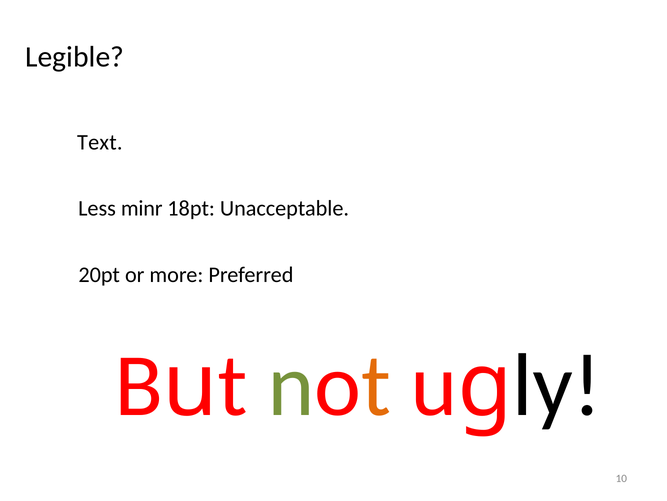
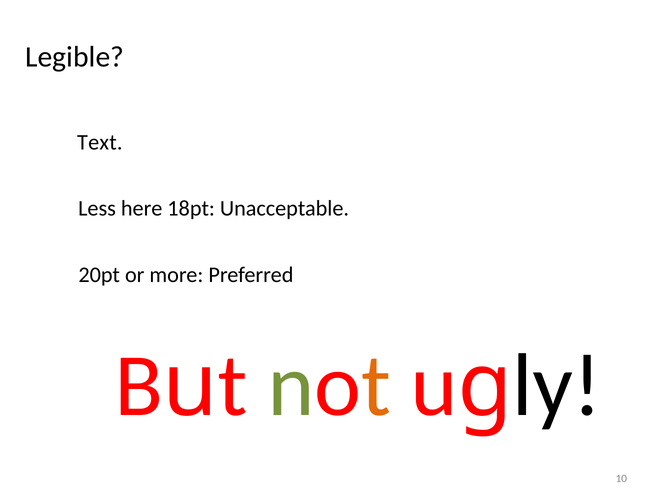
minr: minr -> here
